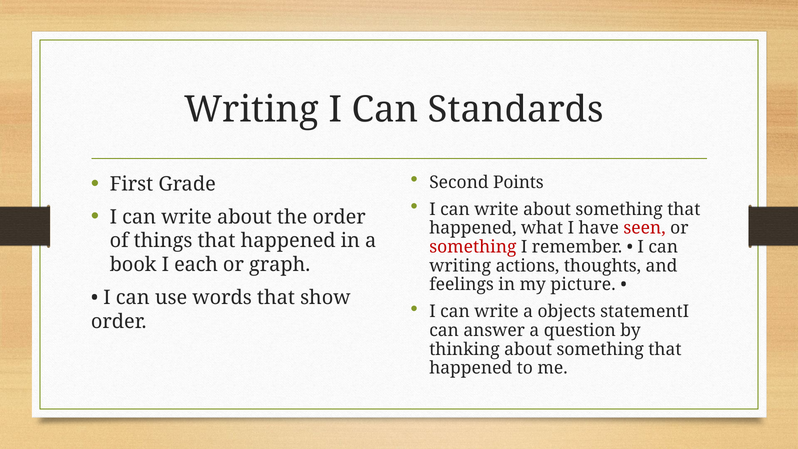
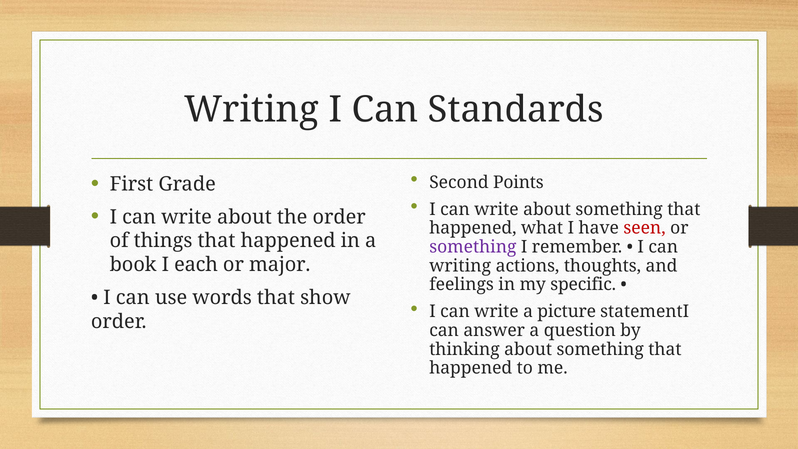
something at (473, 247) colour: red -> purple
graph: graph -> major
picture: picture -> specific
objects: objects -> picture
